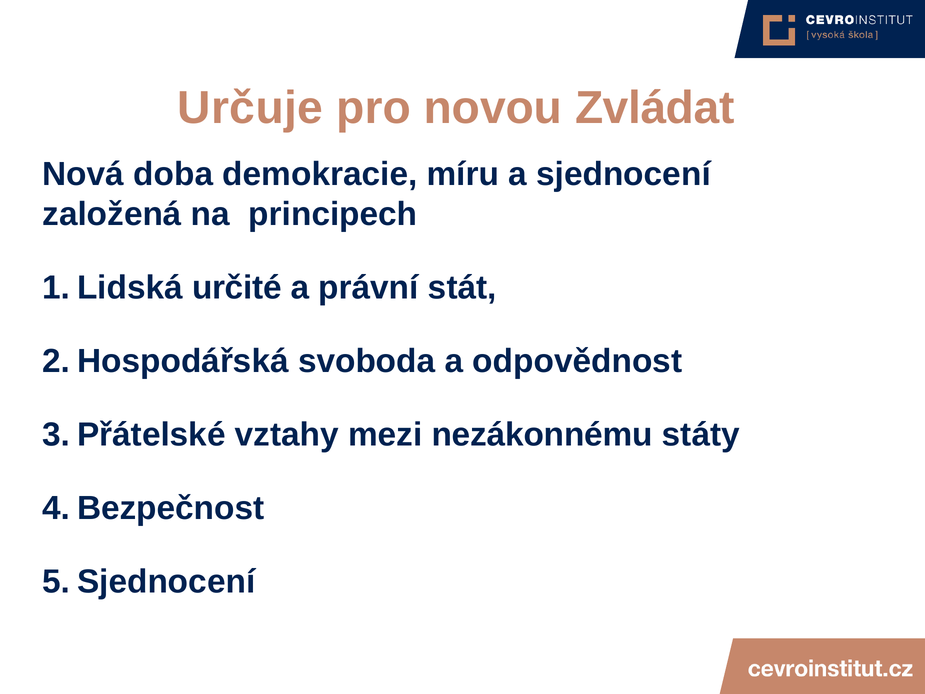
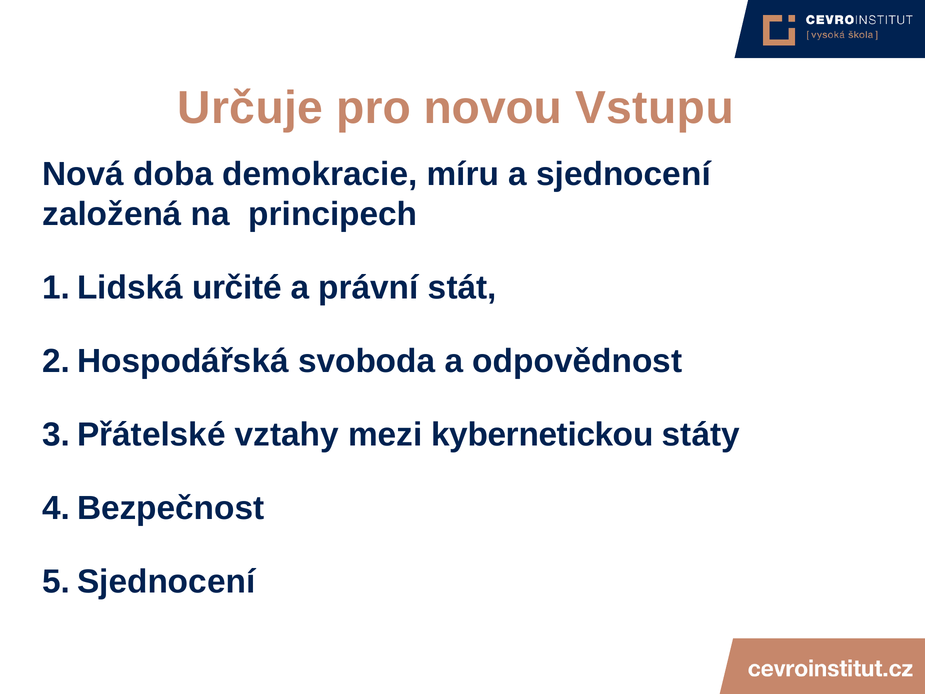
Zvládat: Zvládat -> Vstupu
nezákonnému: nezákonnému -> kybernetickou
